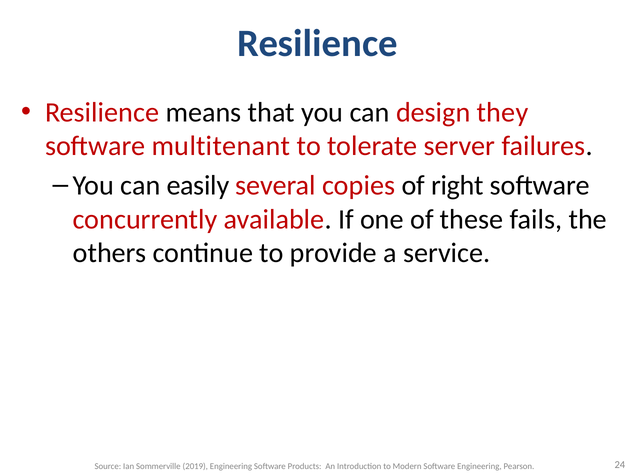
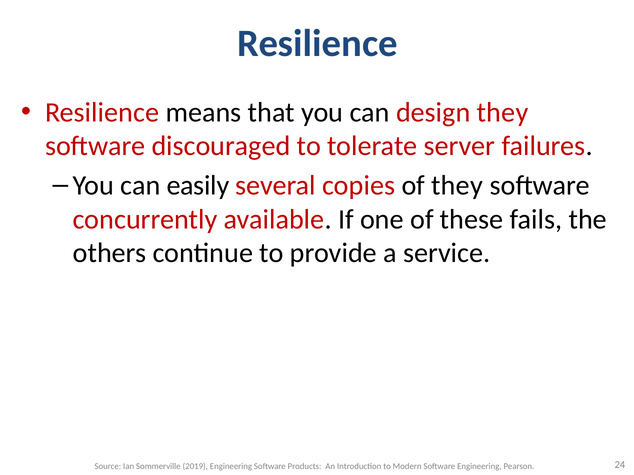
multitenant: multitenant -> discouraged
of right: right -> they
